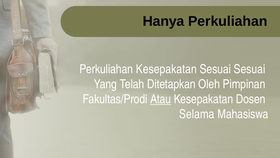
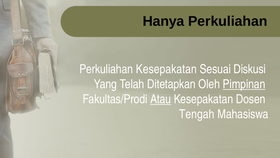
Sesuai Sesuai: Sesuai -> Diskusi
Pimpinan underline: none -> present
Selama: Selama -> Tengah
